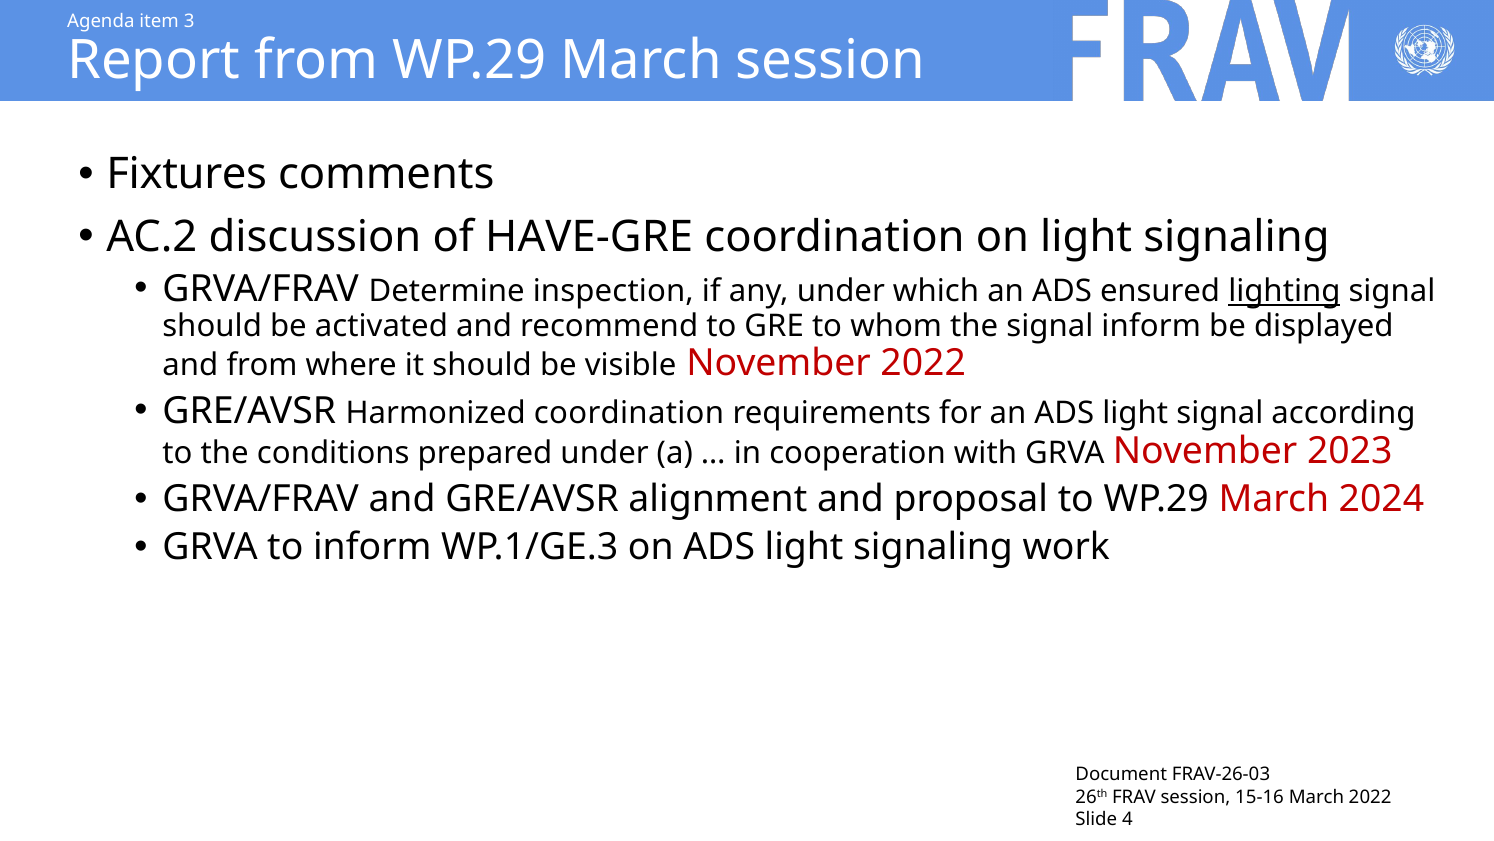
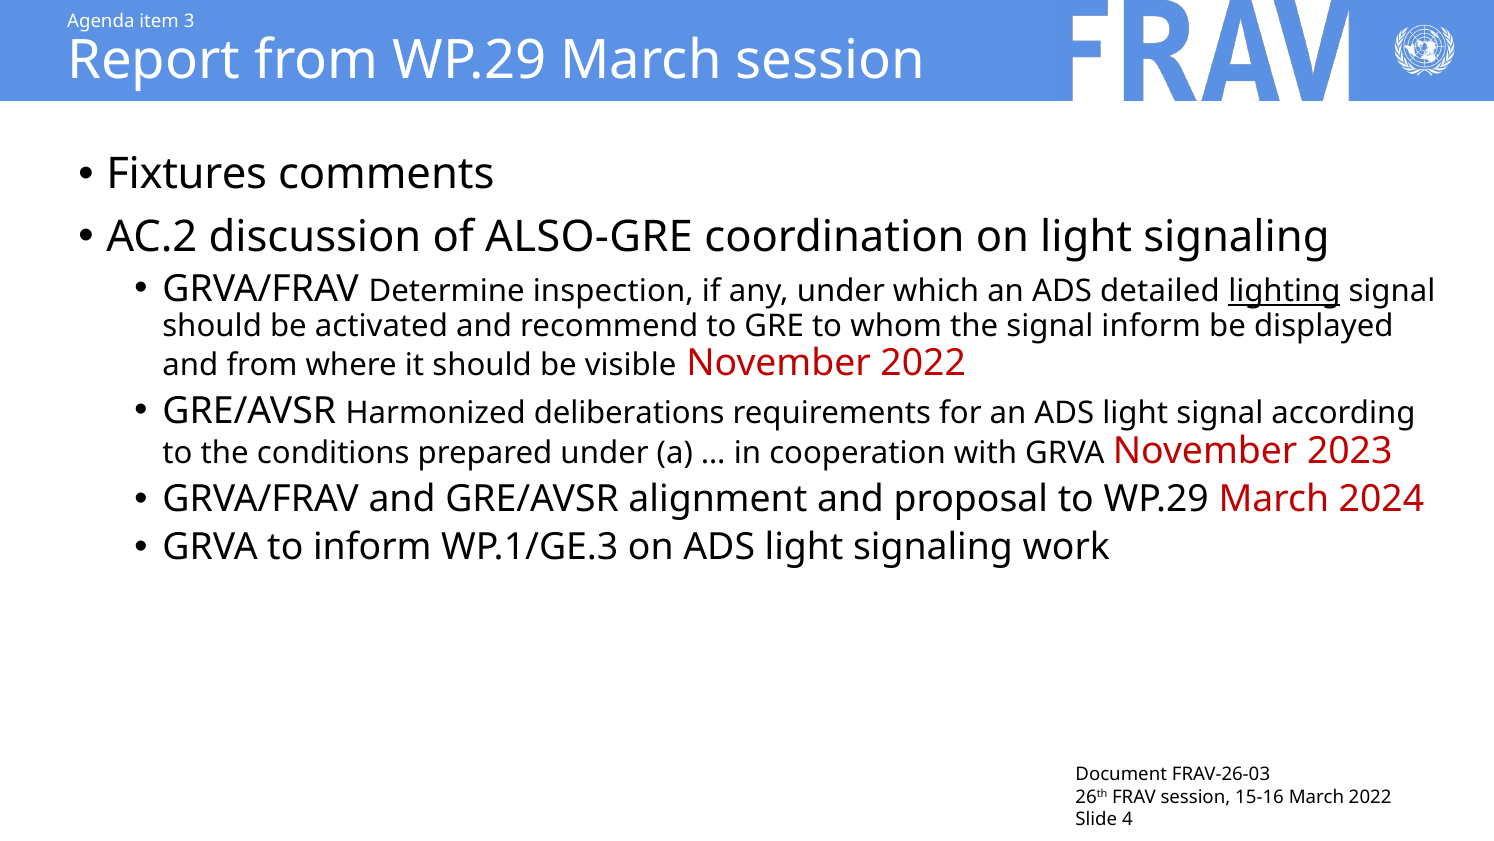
HAVE-GRE: HAVE-GRE -> ALSO-GRE
ensured: ensured -> detailed
Harmonized coordination: coordination -> deliberations
